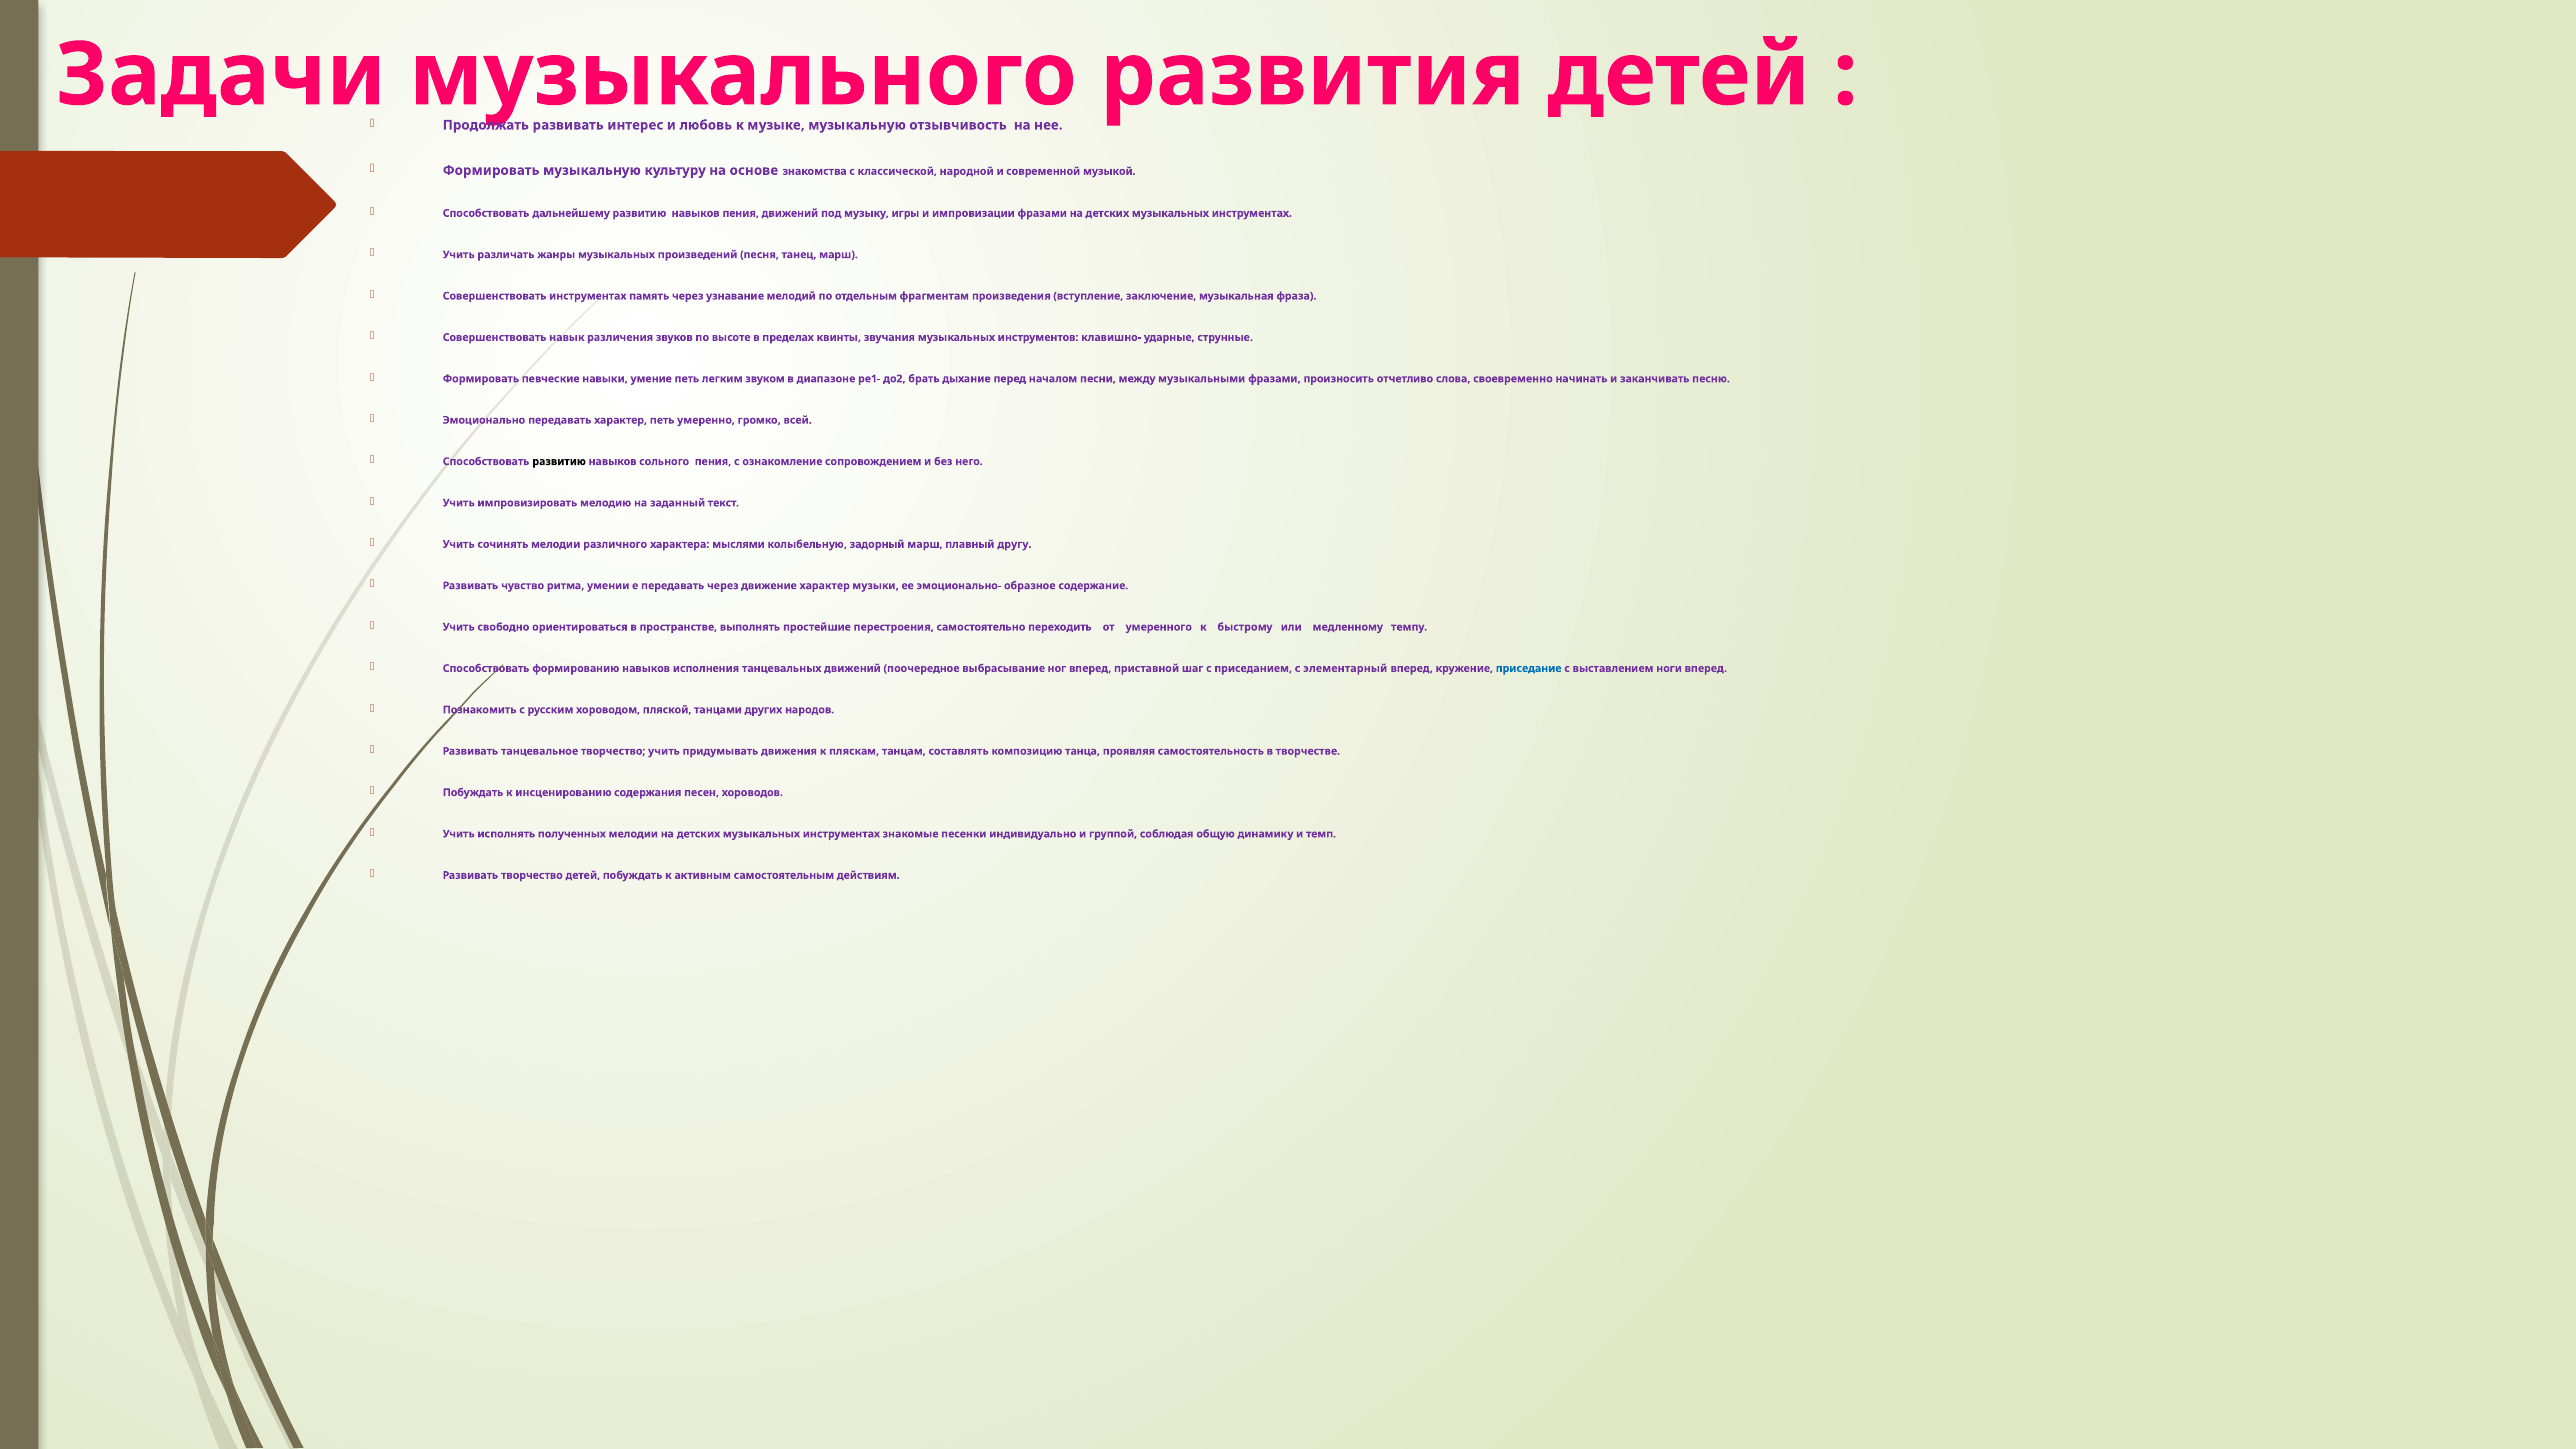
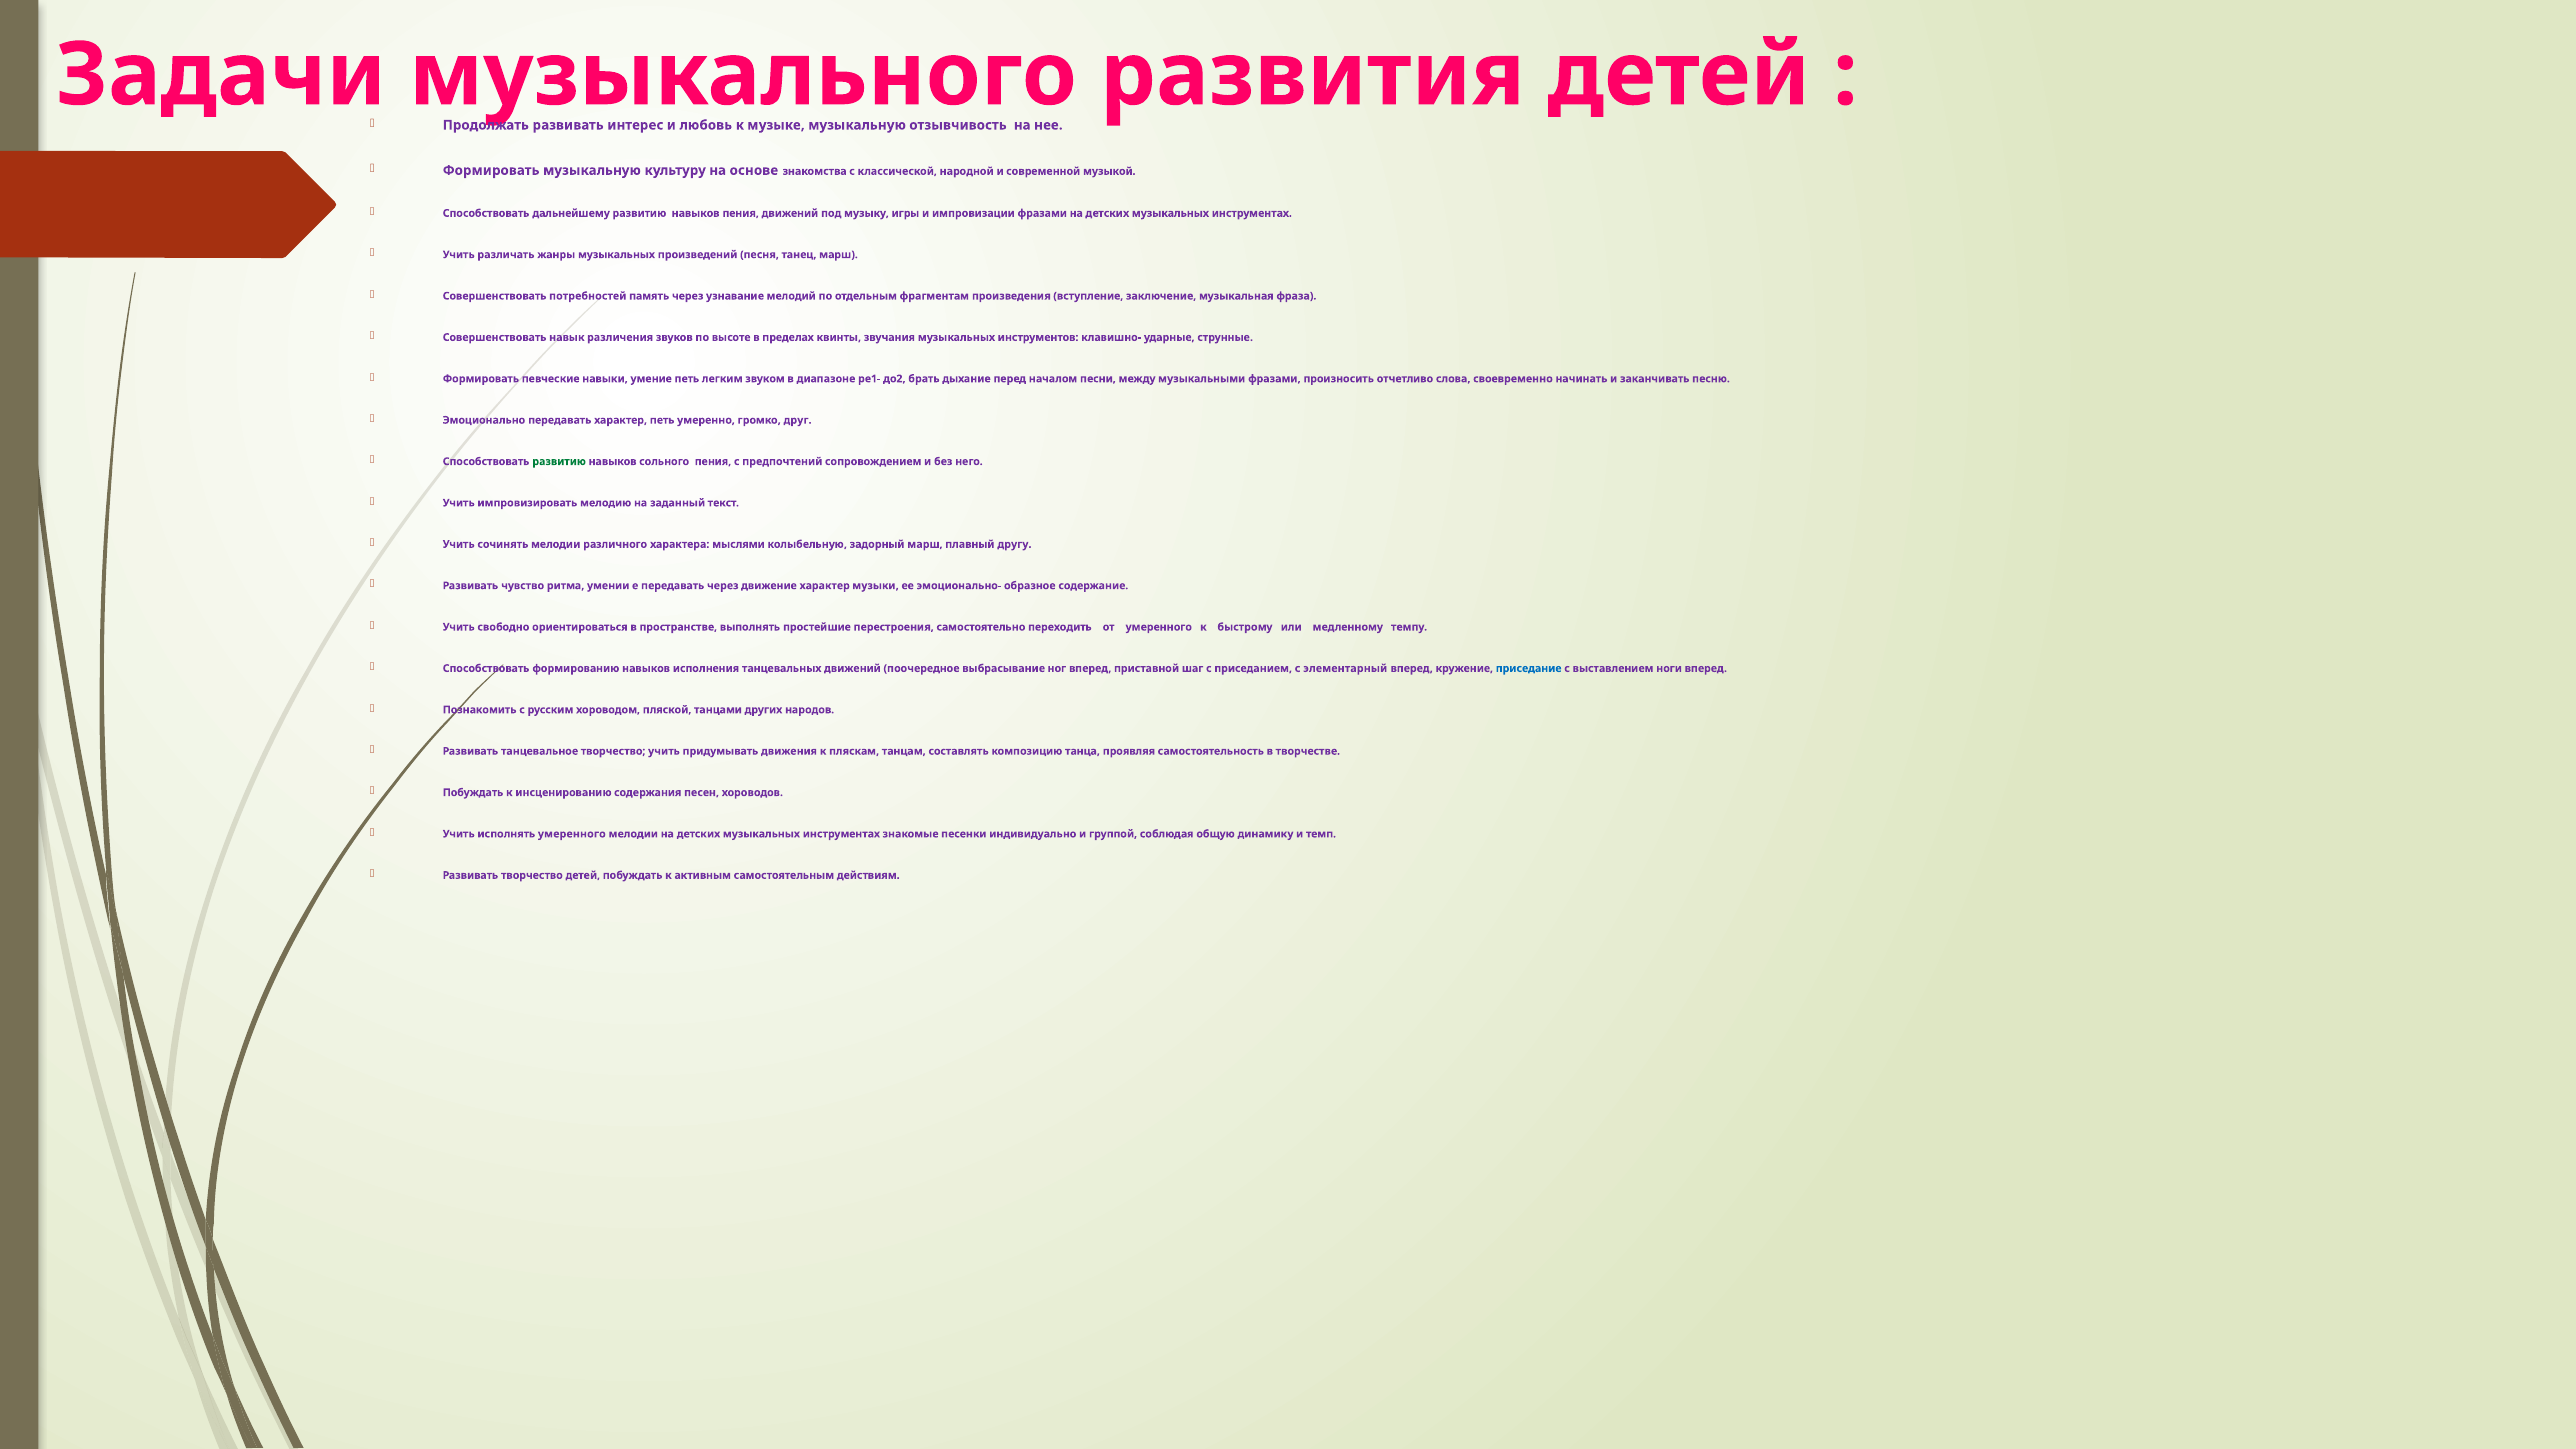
Совершенствовать инструментах: инструментах -> потребностей
всей: всей -> друг
развитию at (559, 462) colour: black -> green
ознакомление: ознакомление -> предпочтений
исполнять полученных: полученных -> умеренного
